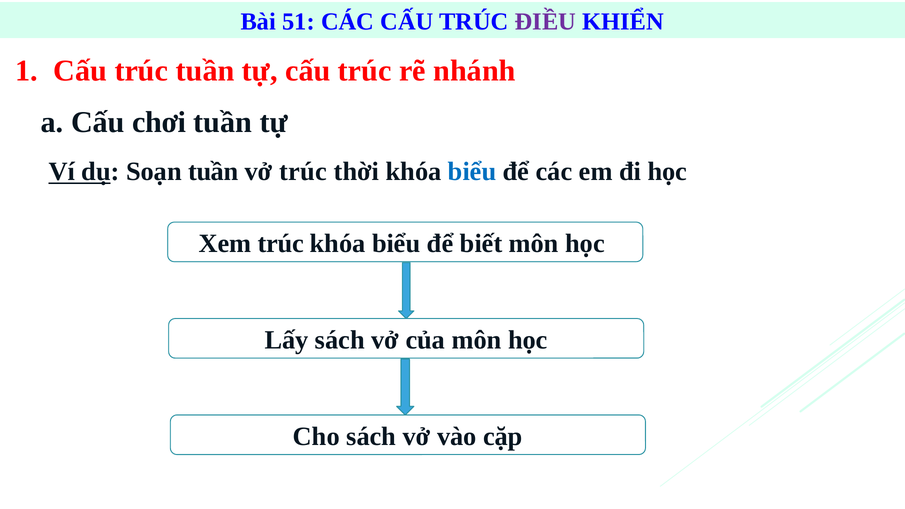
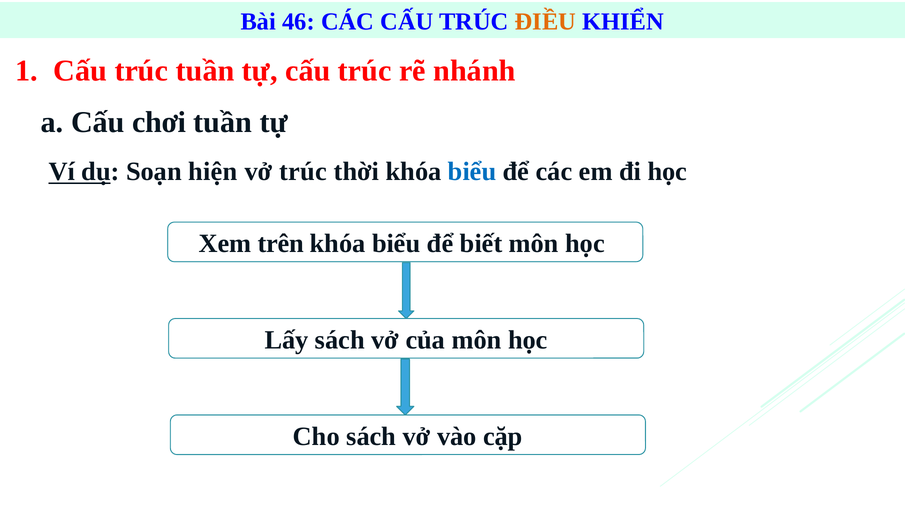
51: 51 -> 46
ĐIỀU colour: purple -> orange
Soạn tuần: tuần -> hiện
Xem trúc: trúc -> trên
